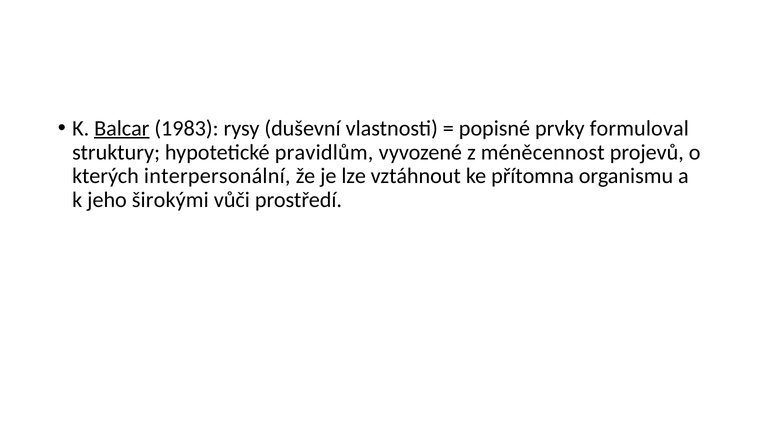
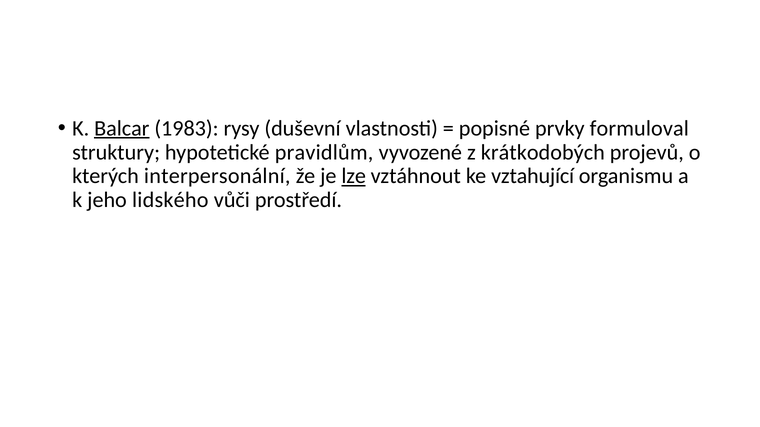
méněcennost: méněcennost -> krátkodobých
lze underline: none -> present
přítomna: přítomna -> vztahující
širokými: širokými -> lidského
